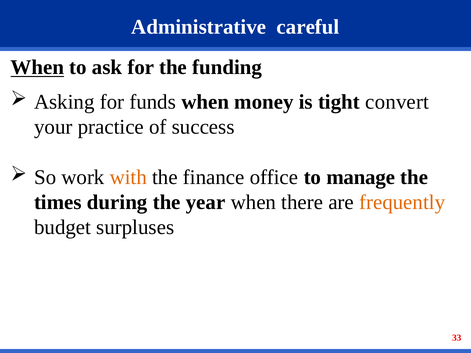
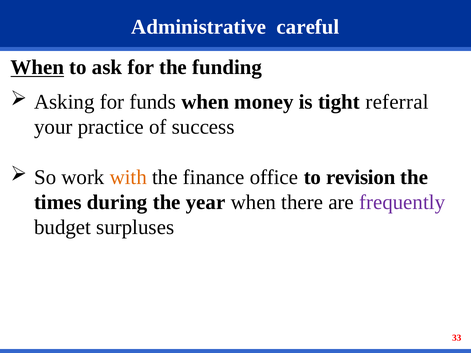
convert: convert -> referral
manage: manage -> revision
frequently colour: orange -> purple
